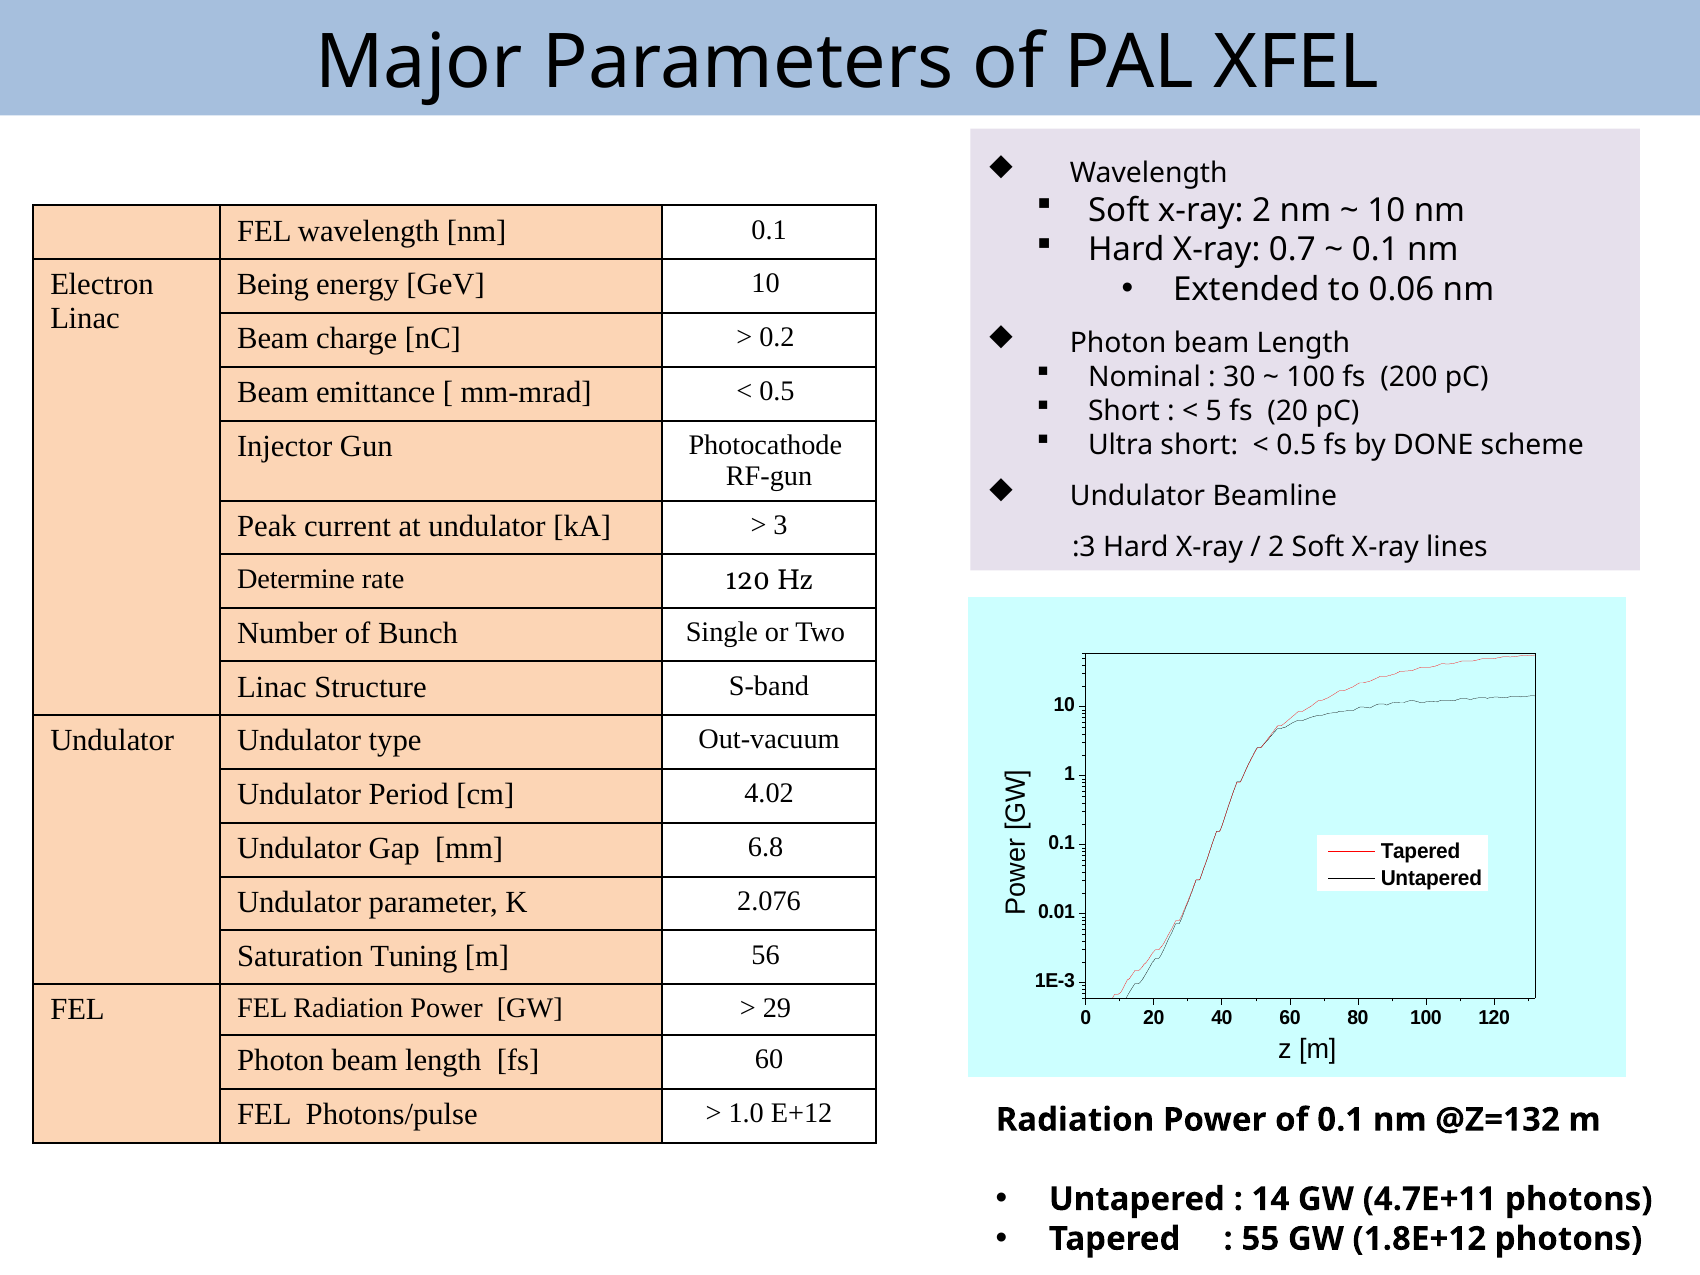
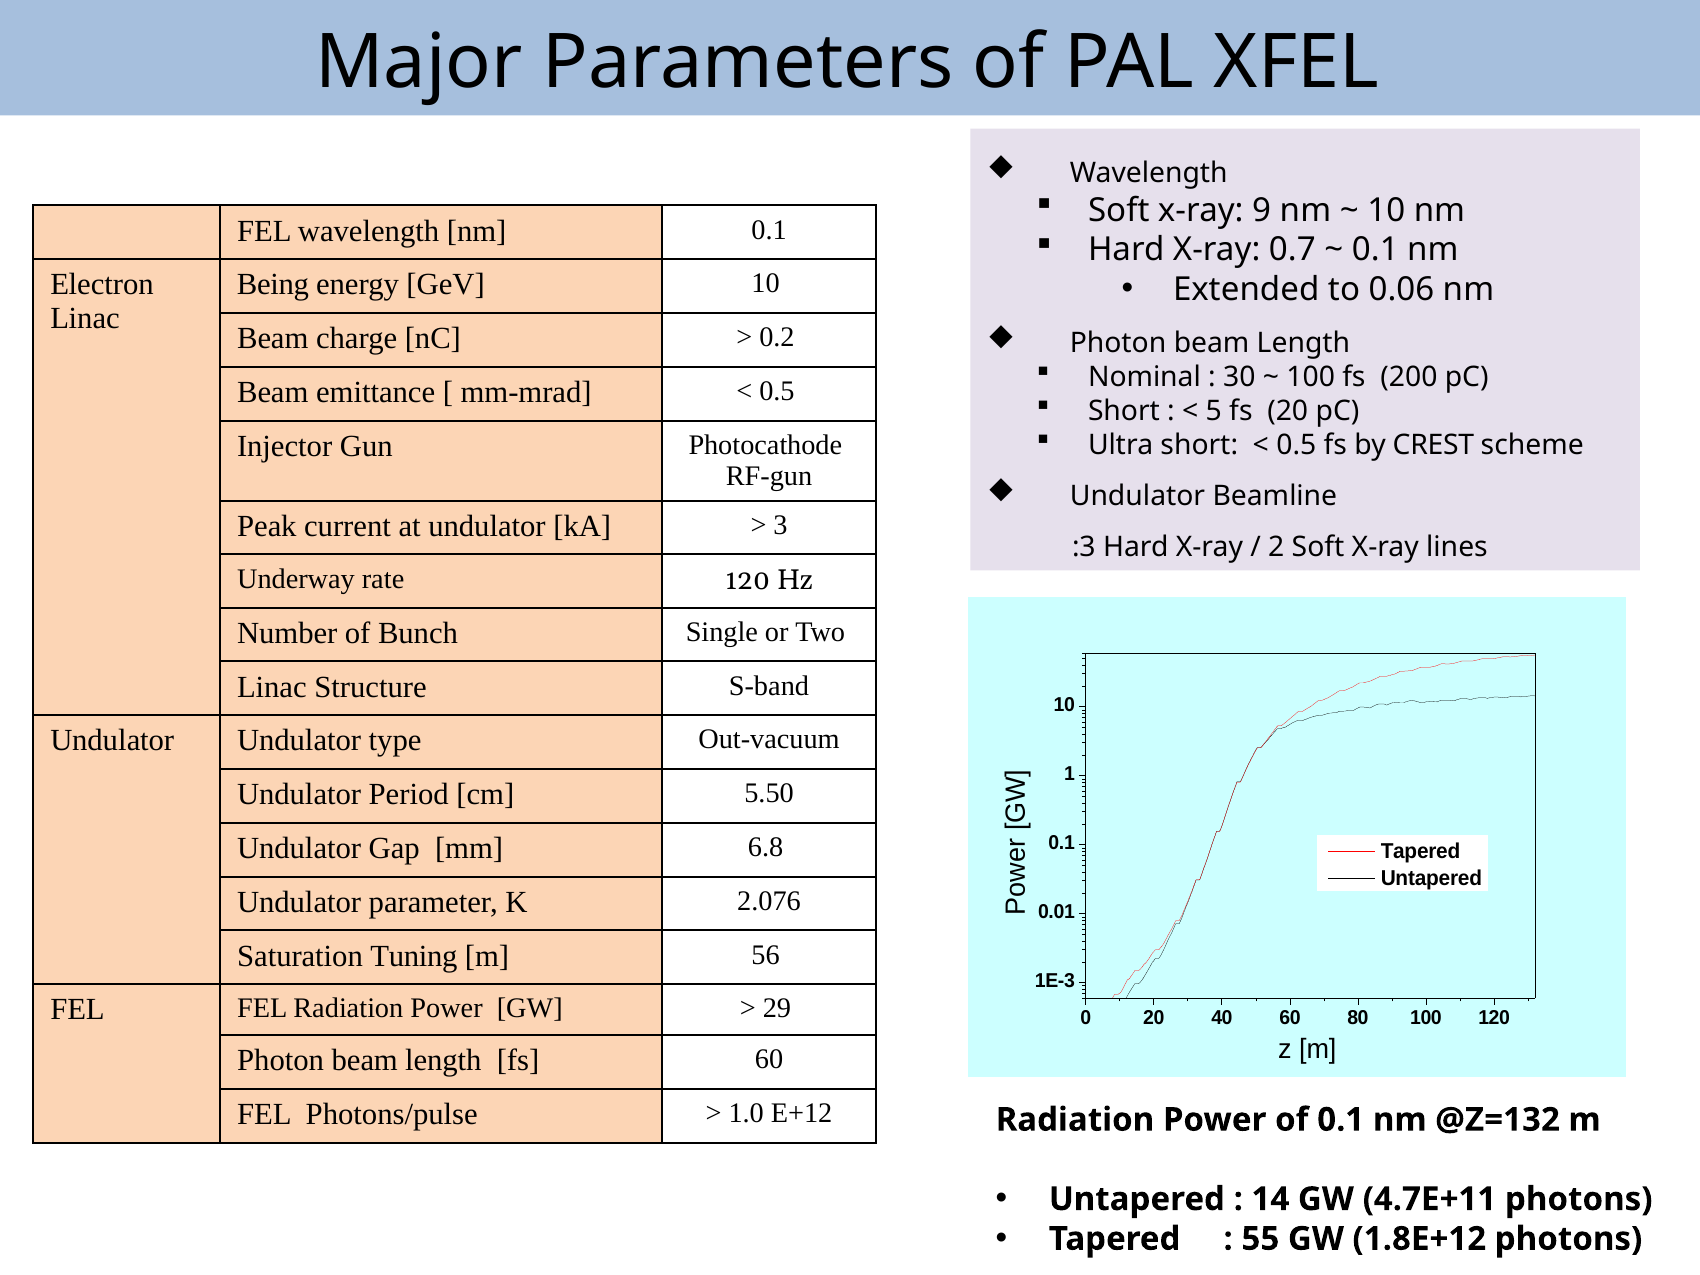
x-ray 2: 2 -> 9
DONE: DONE -> CREST
Determine: Determine -> Underway
4.02: 4.02 -> 5.50
